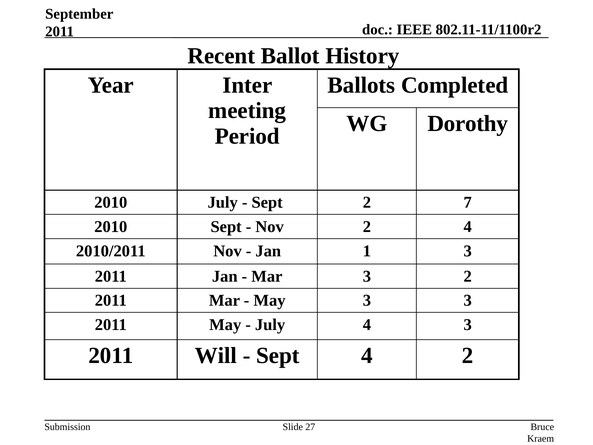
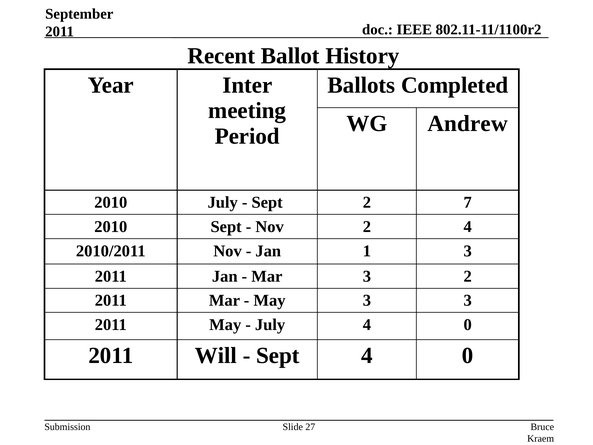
Dorothy: Dorothy -> Andrew
July 4 3: 3 -> 0
Sept 4 2: 2 -> 0
